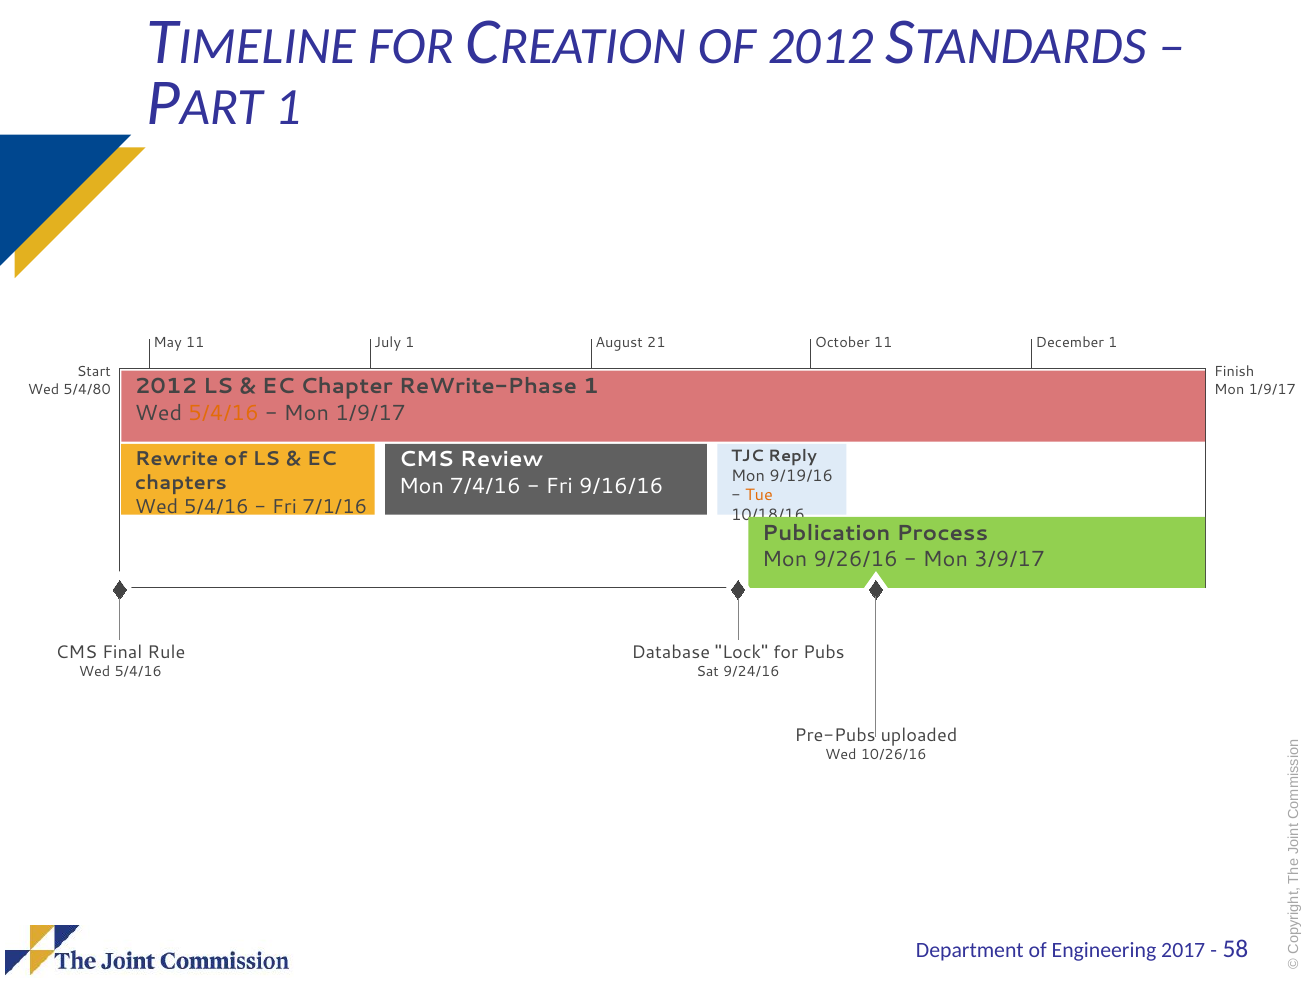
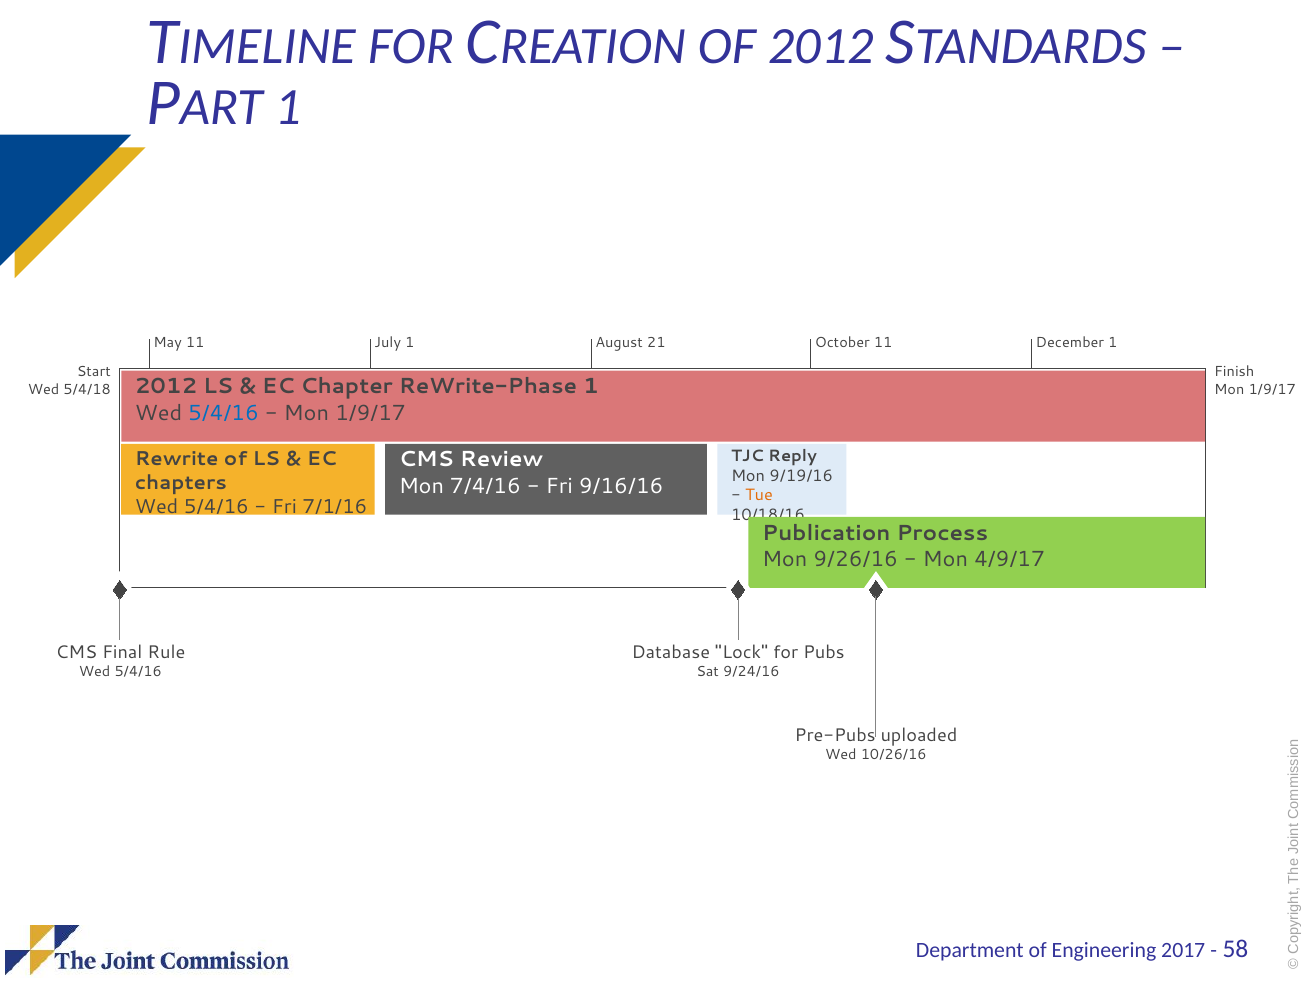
5/4/80: 5/4/80 -> 5/4/18
5/4/16 at (223, 413) colour: orange -> blue
3/9/17: 3/9/17 -> 4/9/17
